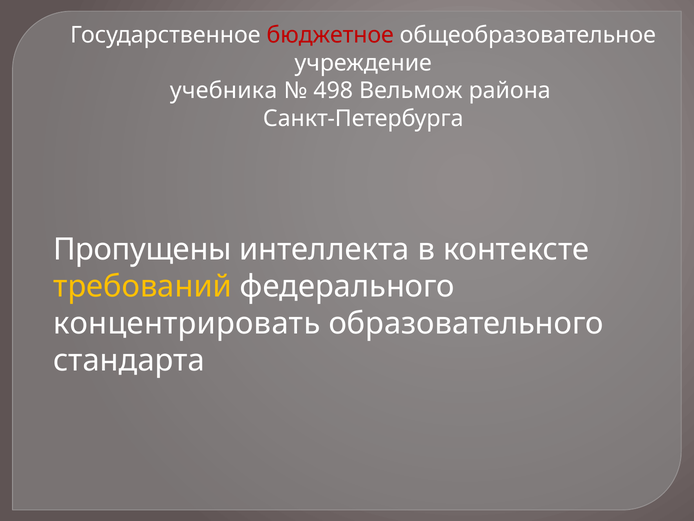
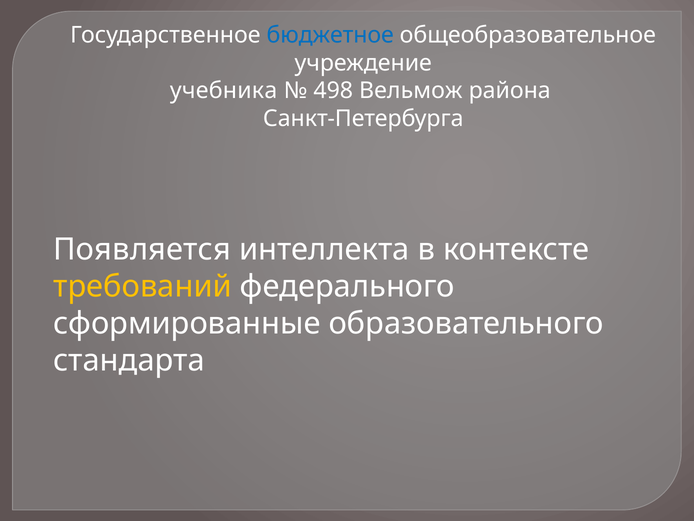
бюджетное colour: red -> blue
Пропущены: Пропущены -> Появляется
концентрировать: концентрировать -> сформированные
